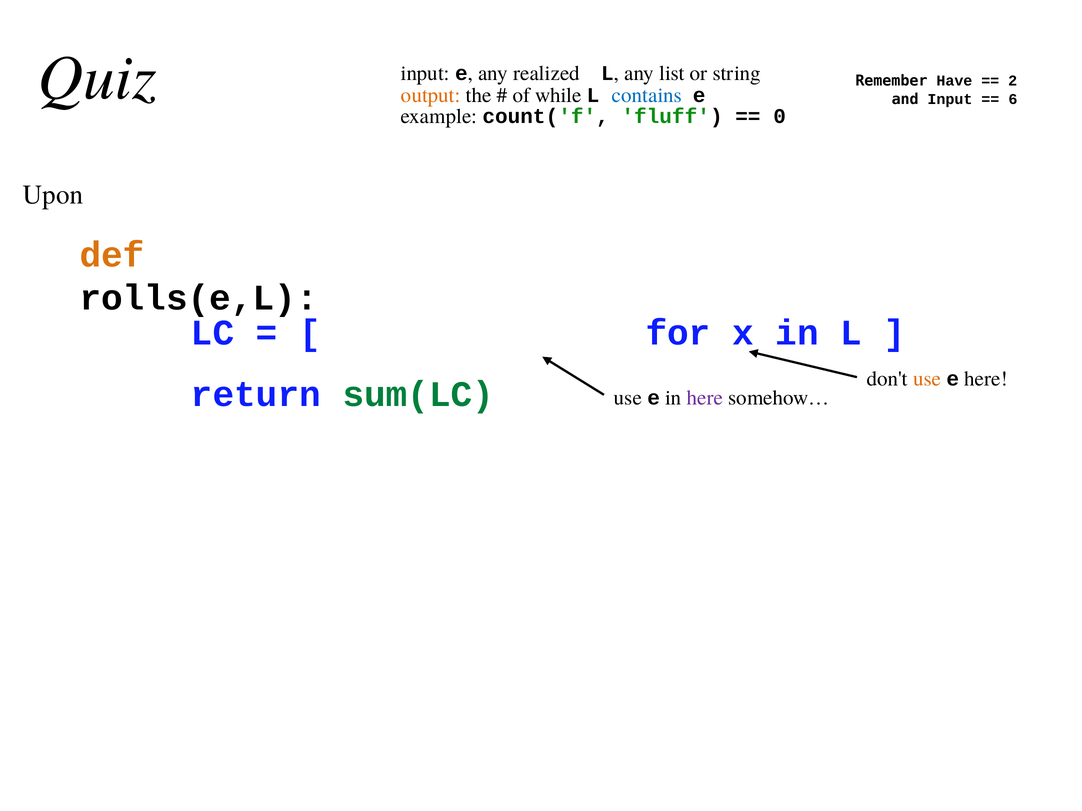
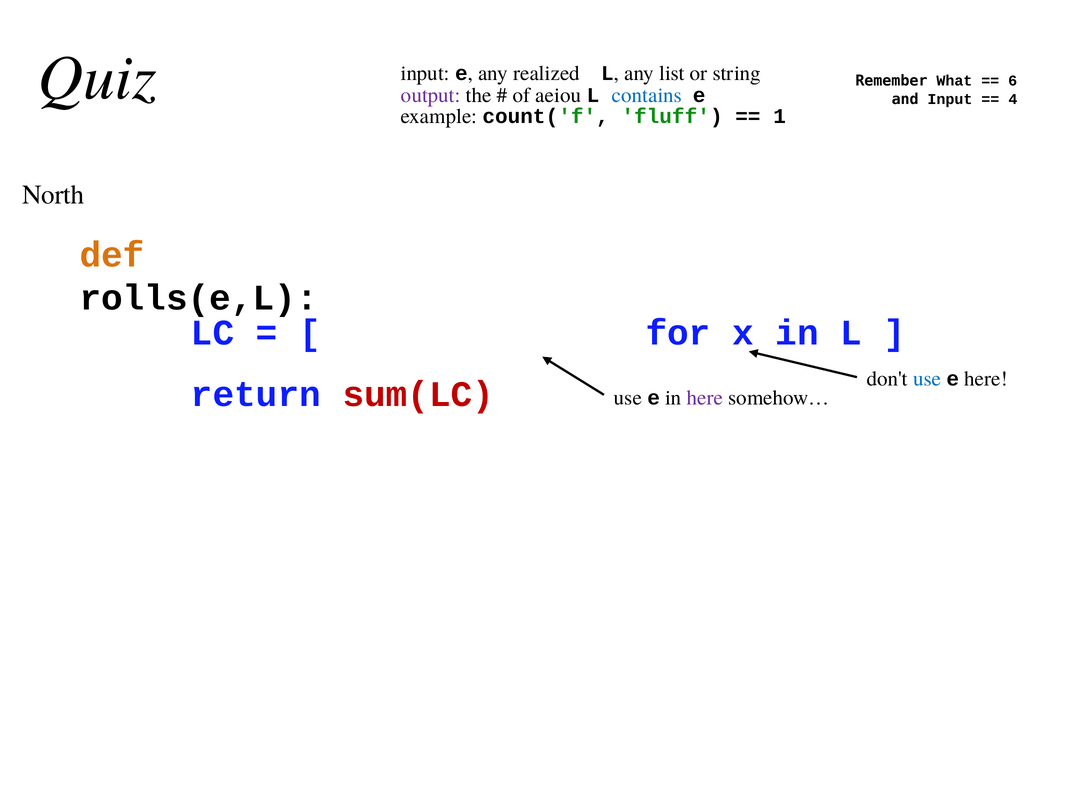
Have: Have -> What
2: 2 -> 6
output colour: orange -> purple
while: while -> aeiou
6: 6 -> 4
0: 0 -> 1
Upon: Upon -> North
sum(LC colour: green -> red
use at (927, 379) colour: orange -> blue
